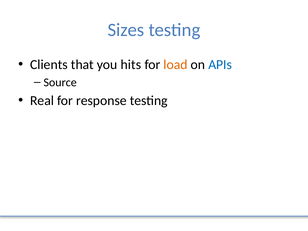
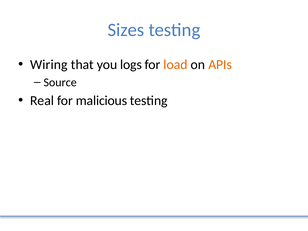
Clients: Clients -> Wiring
hits: hits -> logs
APIs colour: blue -> orange
response: response -> malicious
